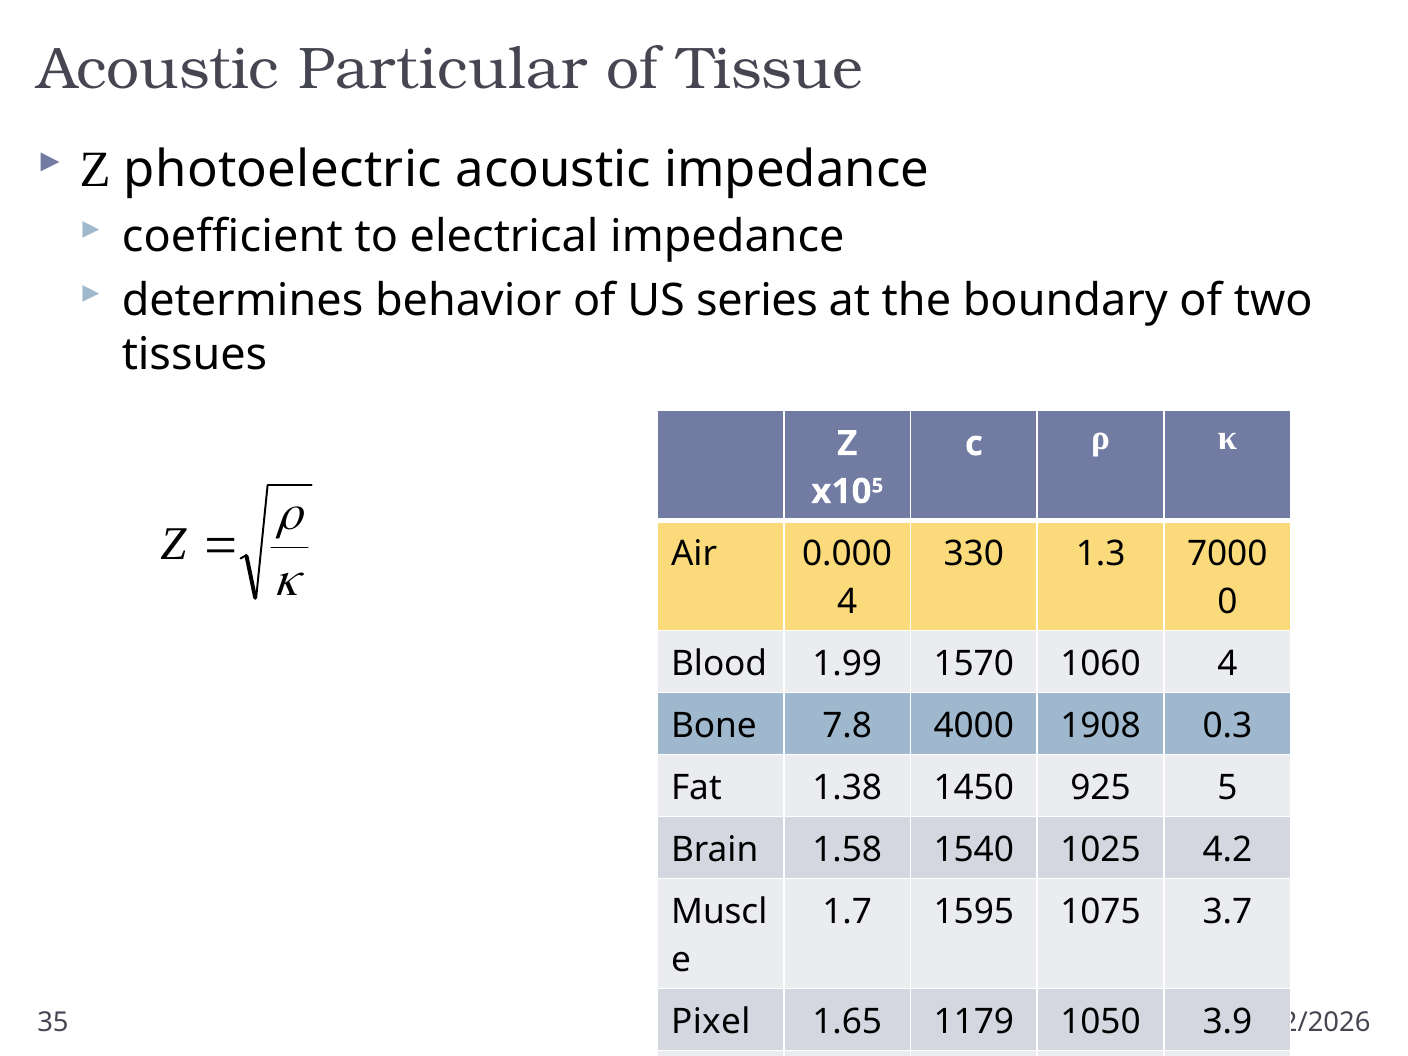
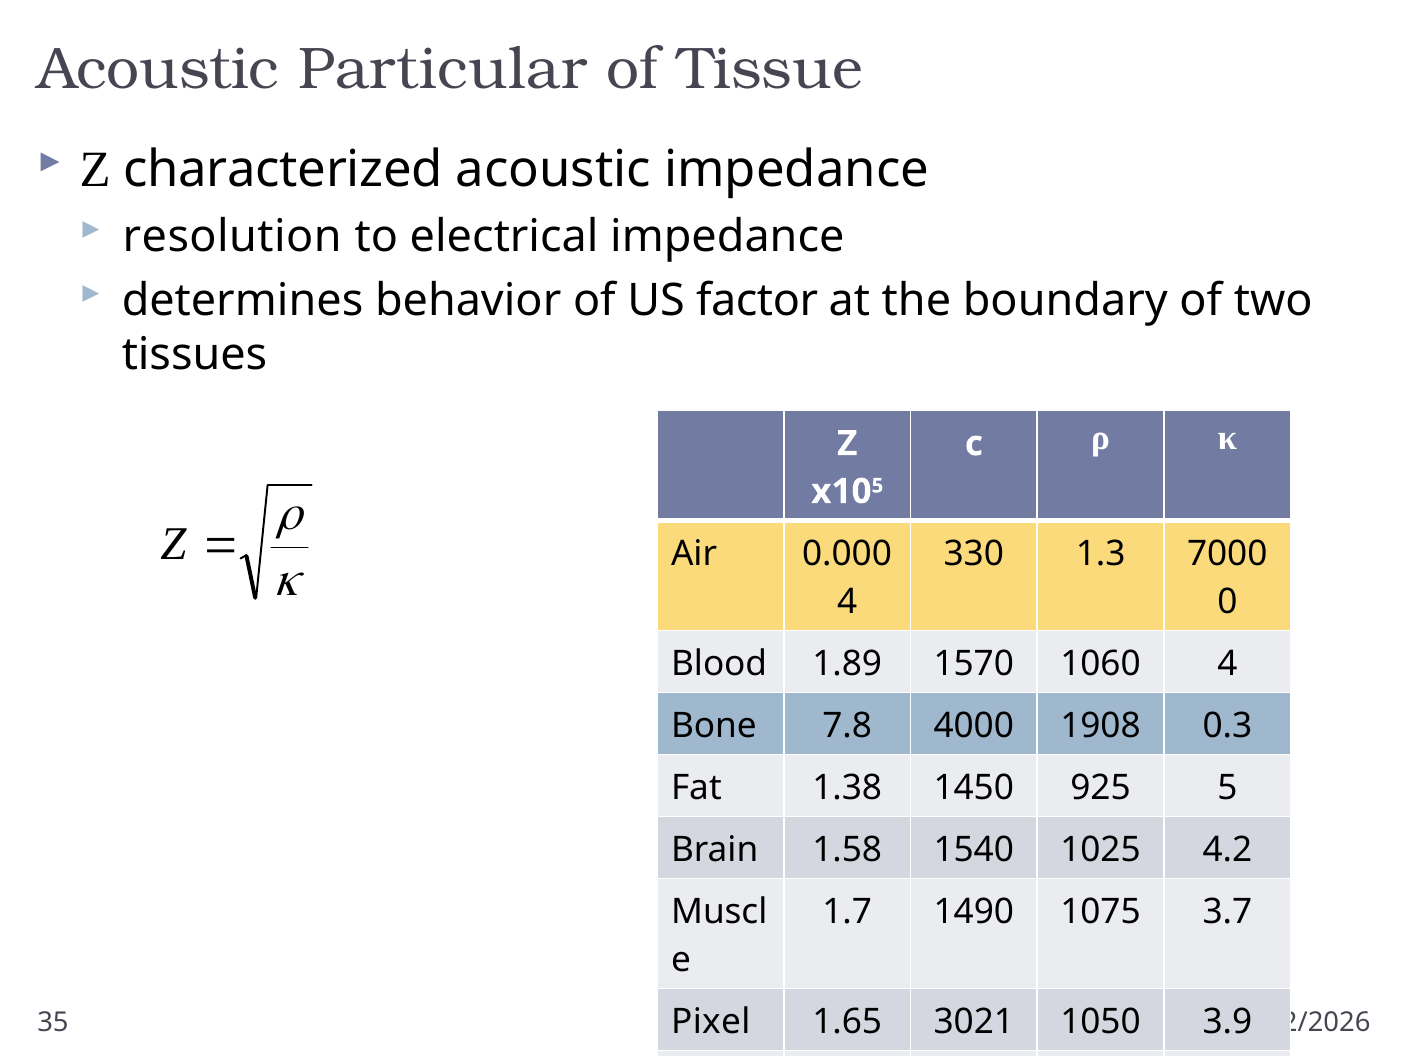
photoelectric: photoelectric -> characterized
coefficient: coefficient -> resolution
series: series -> factor
1.99: 1.99 -> 1.89
1595: 1595 -> 1490
1179: 1179 -> 3021
